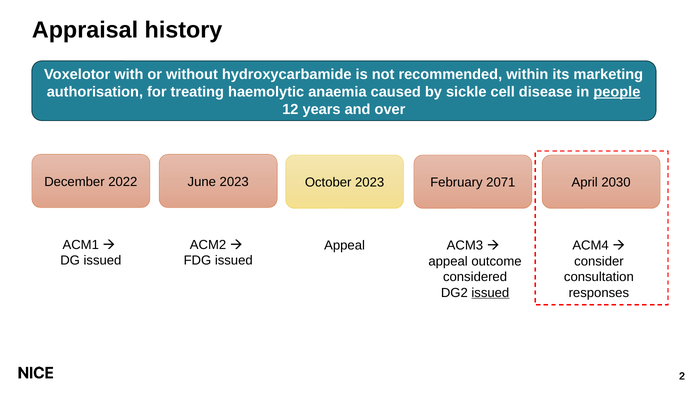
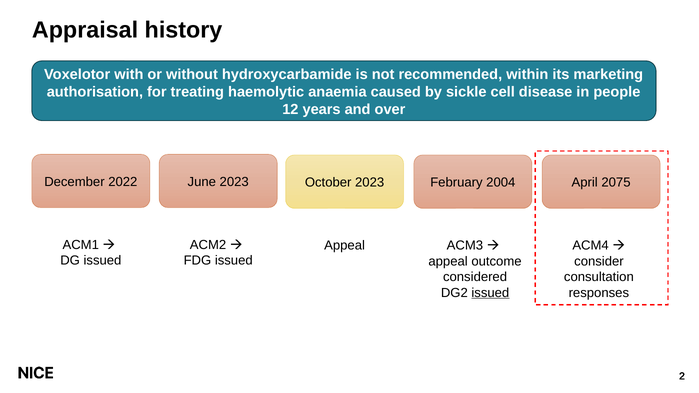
people underline: present -> none
2071: 2071 -> 2004
2030: 2030 -> 2075
